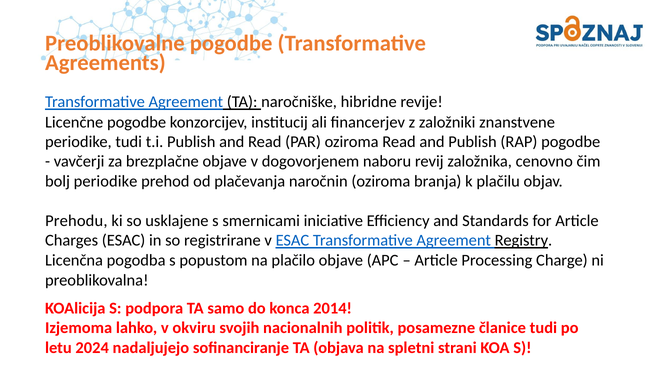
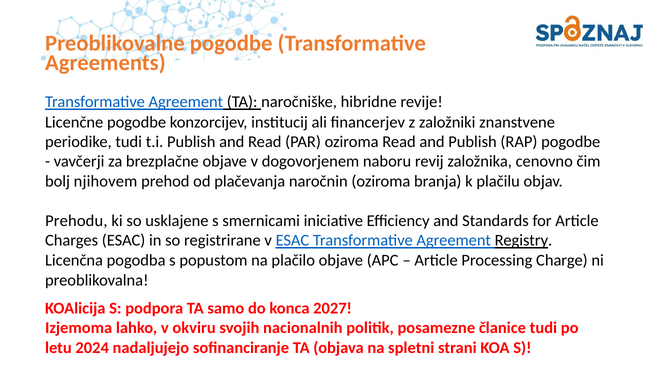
bolj periodike: periodike -> njihovem
2014: 2014 -> 2027
